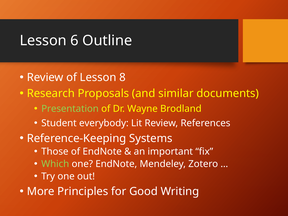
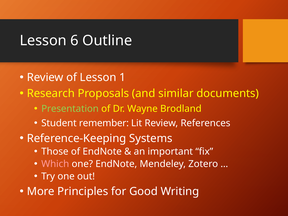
8: 8 -> 1
everybody: everybody -> remember
Which colour: light green -> pink
